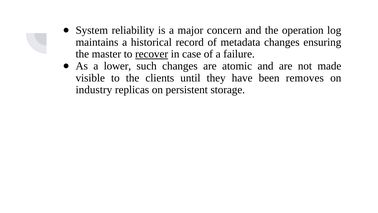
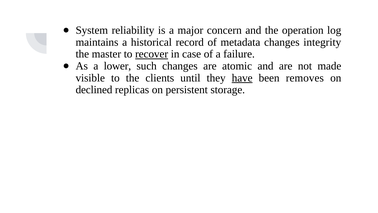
ensuring: ensuring -> integrity
have underline: none -> present
industry: industry -> declined
